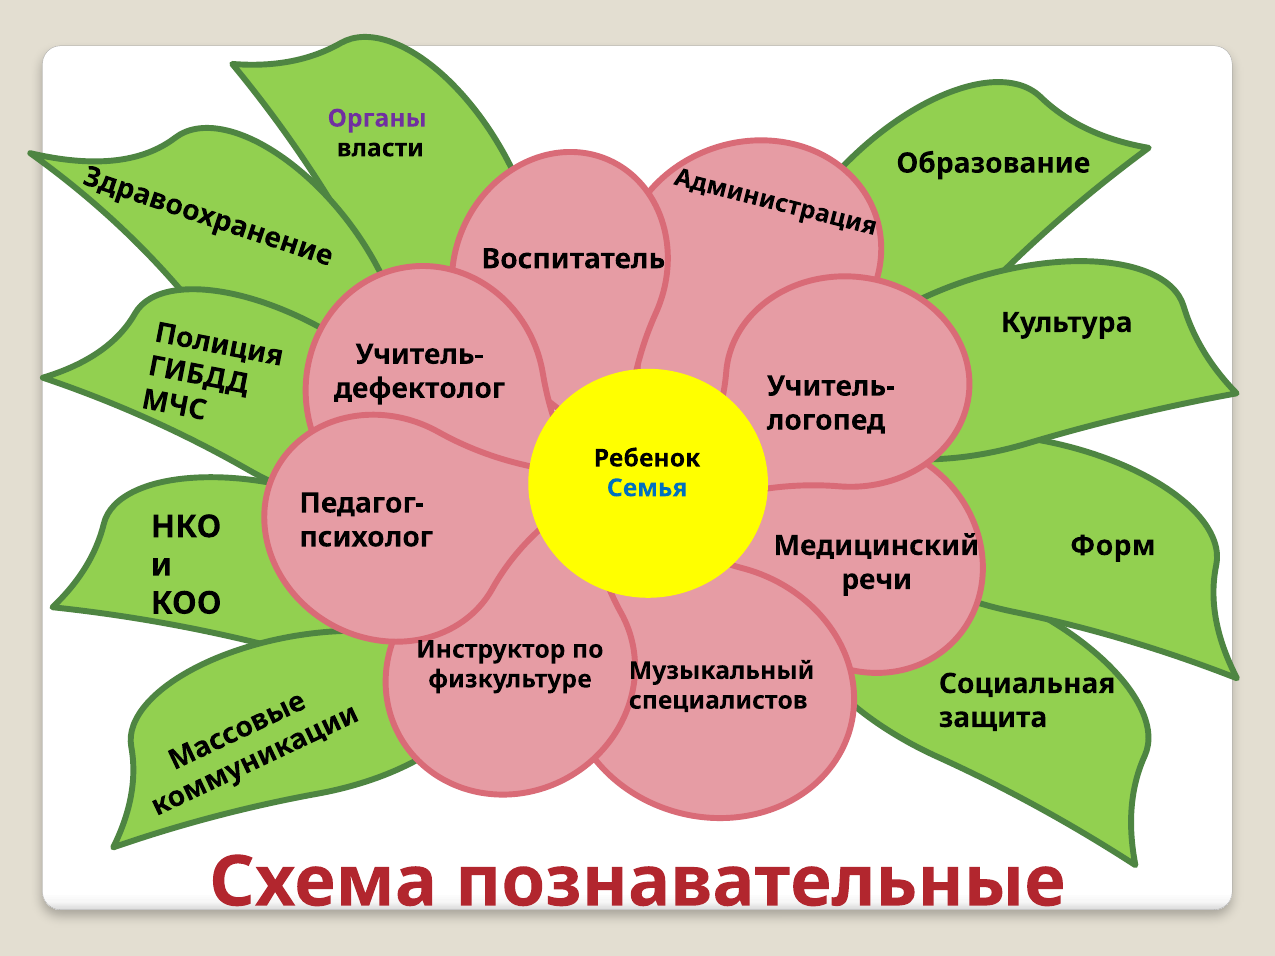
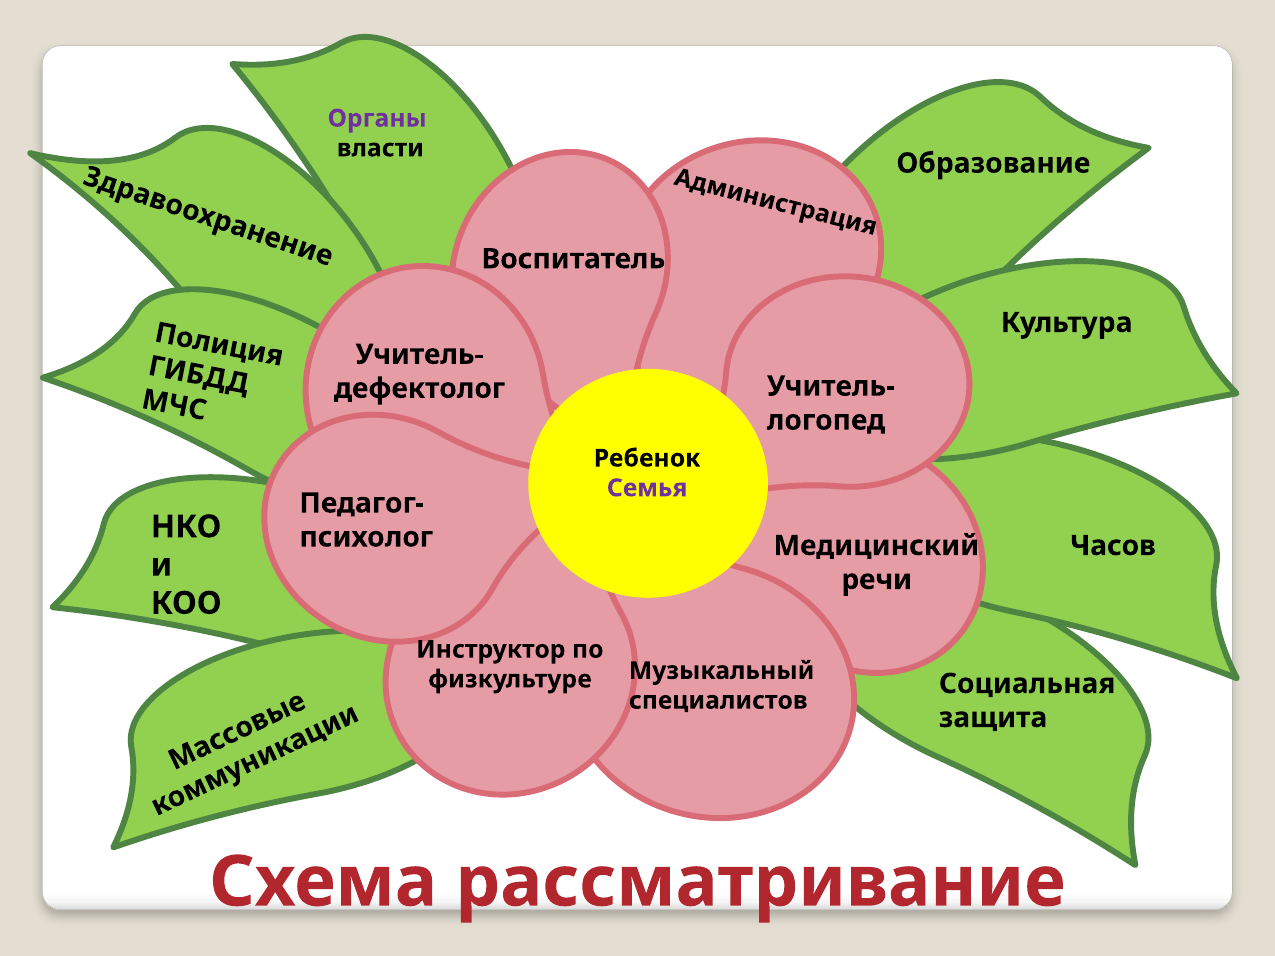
Семья colour: blue -> purple
Форм: Форм -> Часов
познавательные: познавательные -> рассматривание
